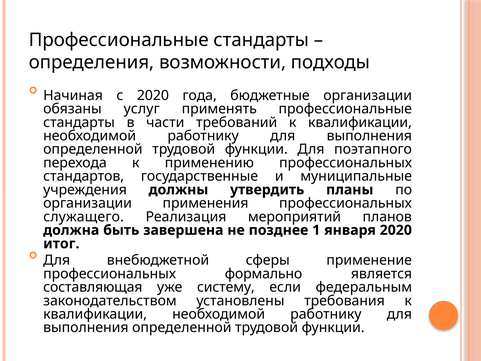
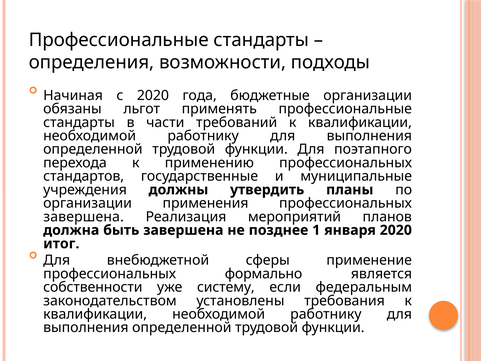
услуг: услуг -> льгот
служащего at (84, 217): служащего -> завершена
составляющая: составляющая -> собственности
